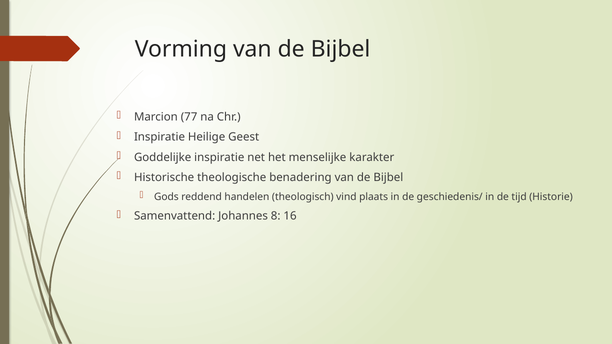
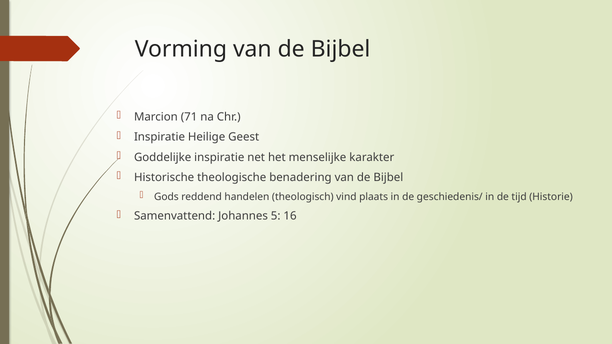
77: 77 -> 71
8: 8 -> 5
